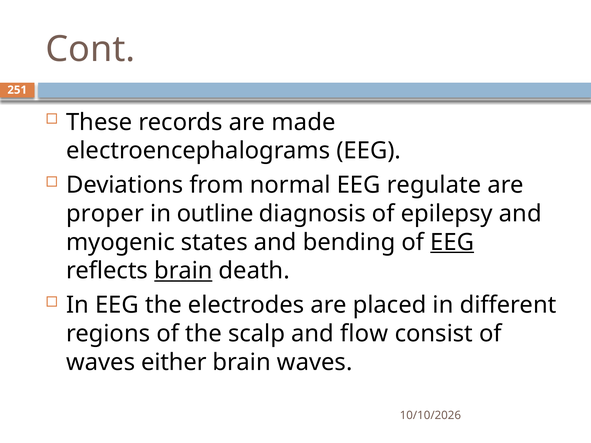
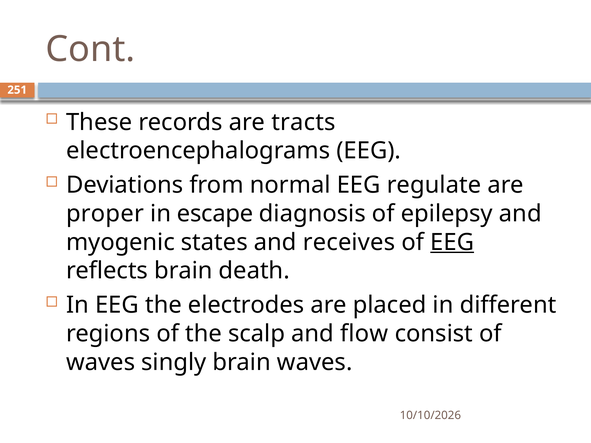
made: made -> tracts
outline: outline -> escape
bending: bending -> receives
brain at (183, 271) underline: present -> none
either: either -> singly
